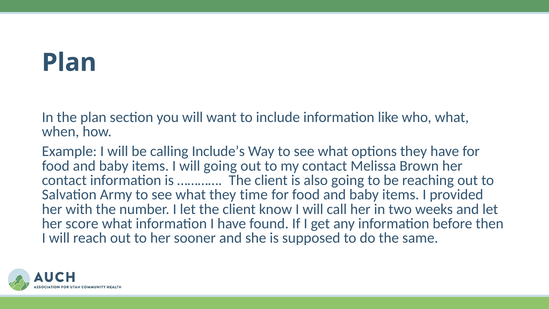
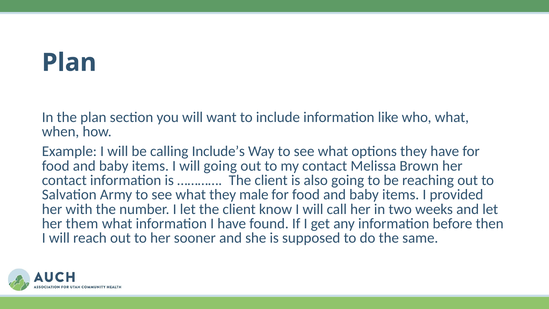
time: time -> male
score: score -> them
